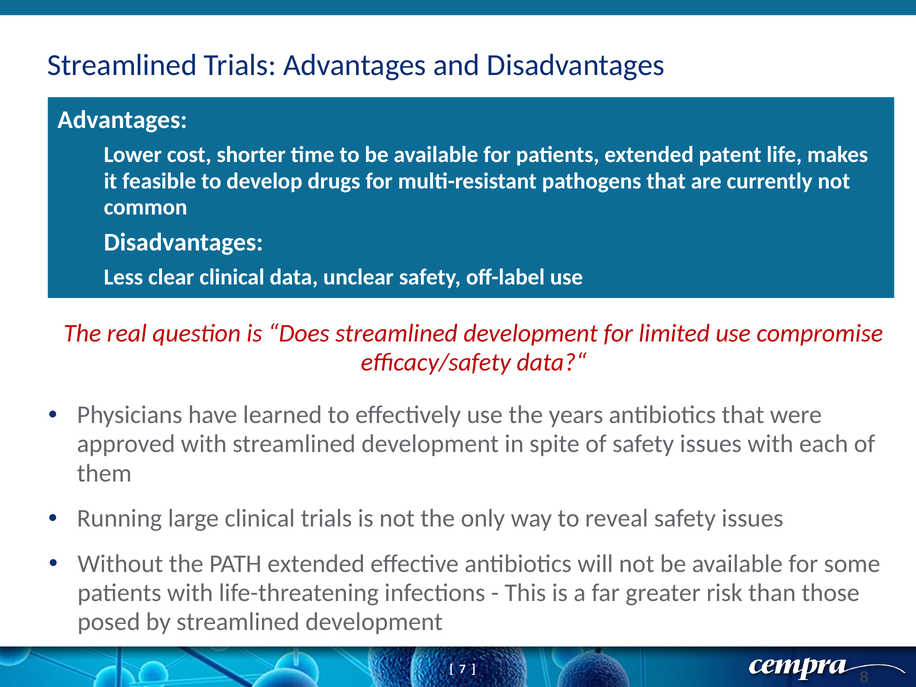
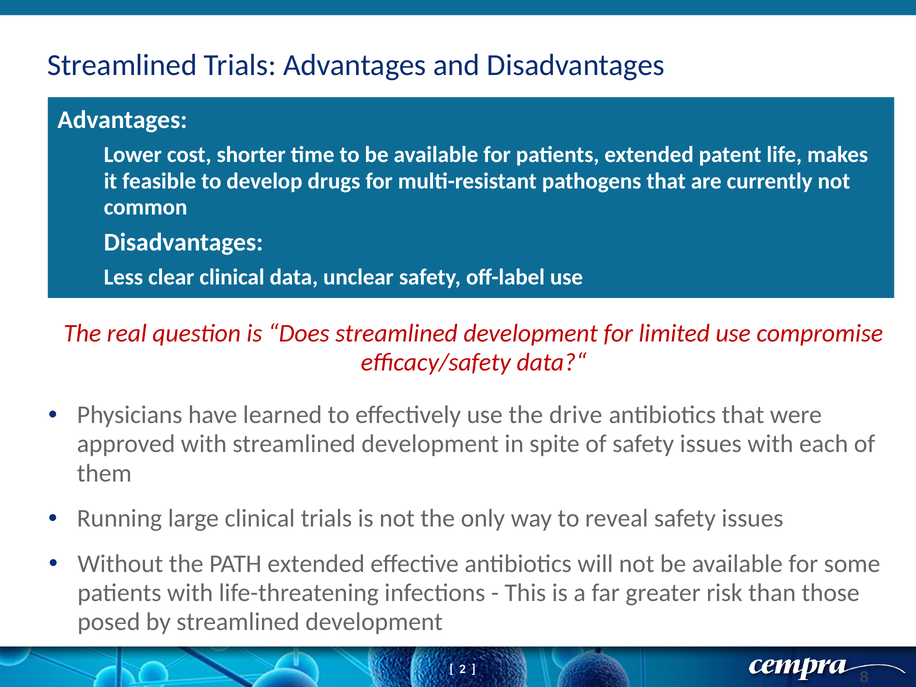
years: years -> drive
7: 7 -> 2
